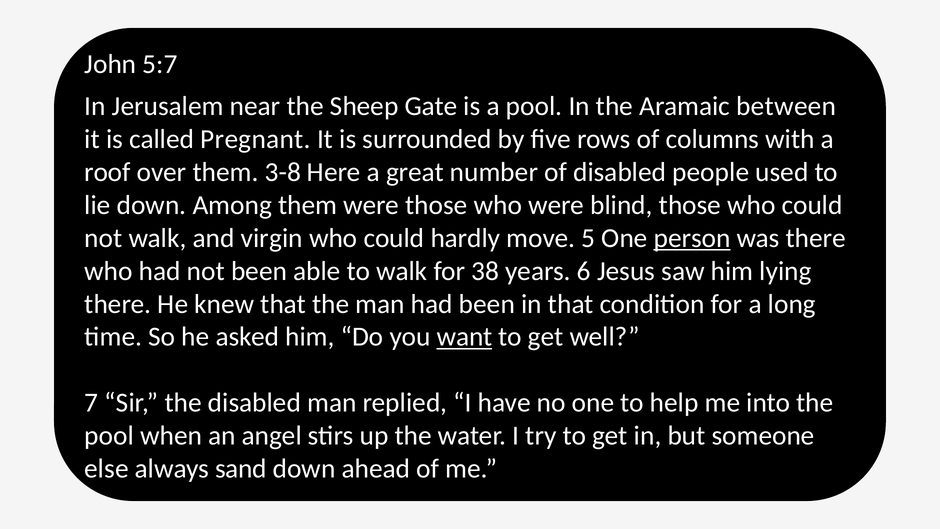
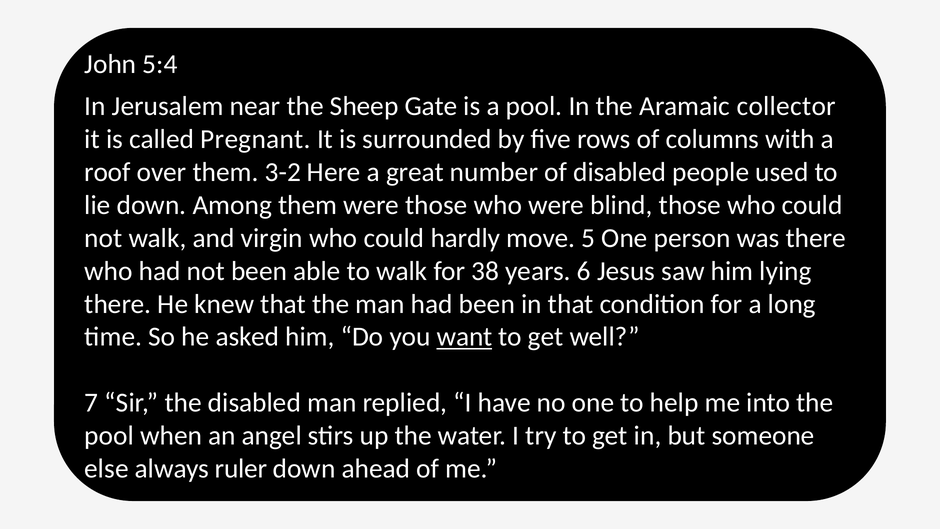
5:7: 5:7 -> 5:4
between: between -> collector
3-8: 3-8 -> 3-2
person underline: present -> none
sand: sand -> ruler
